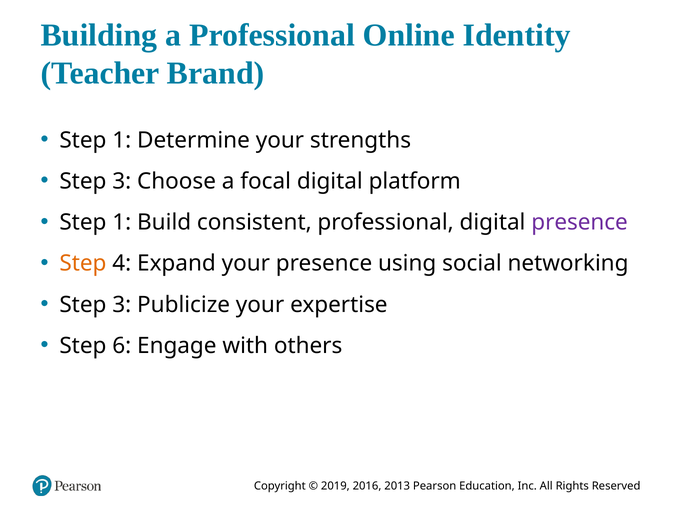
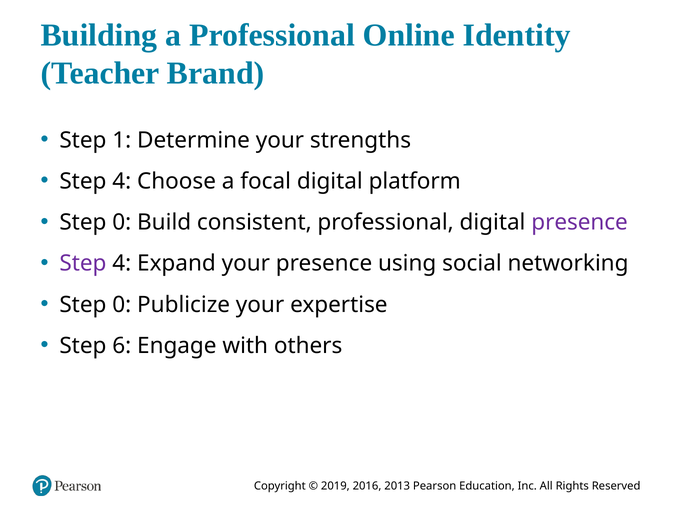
3 at (122, 181): 3 -> 4
1 at (122, 222): 1 -> 0
Step at (83, 264) colour: orange -> purple
3 at (122, 305): 3 -> 0
